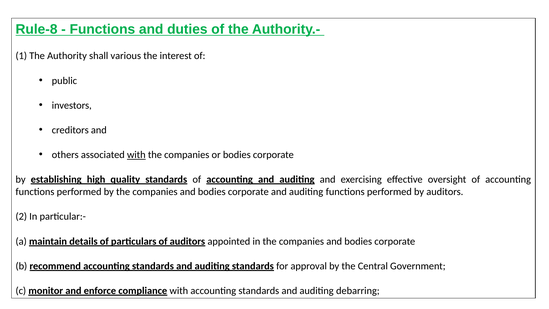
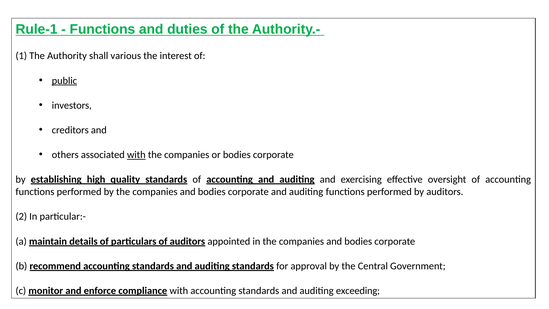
Rule-8: Rule-8 -> Rule-1
public underline: none -> present
debarring: debarring -> exceeding
